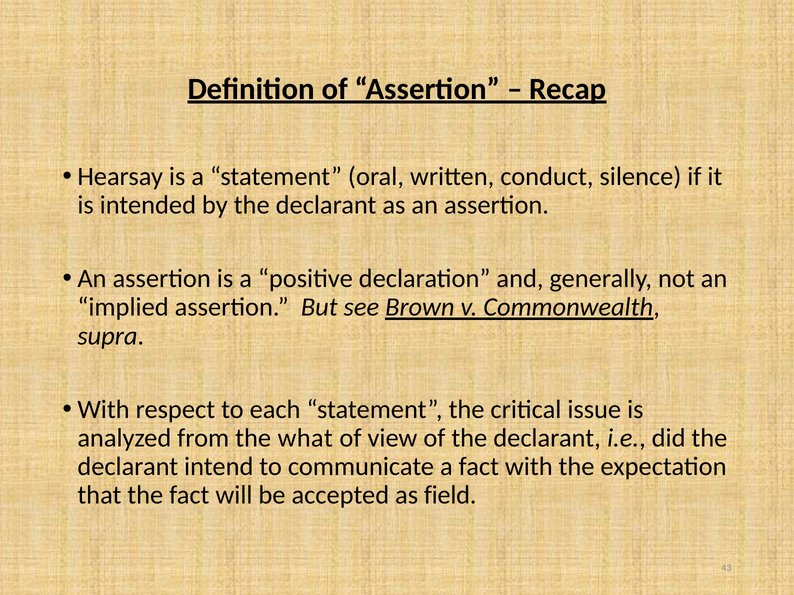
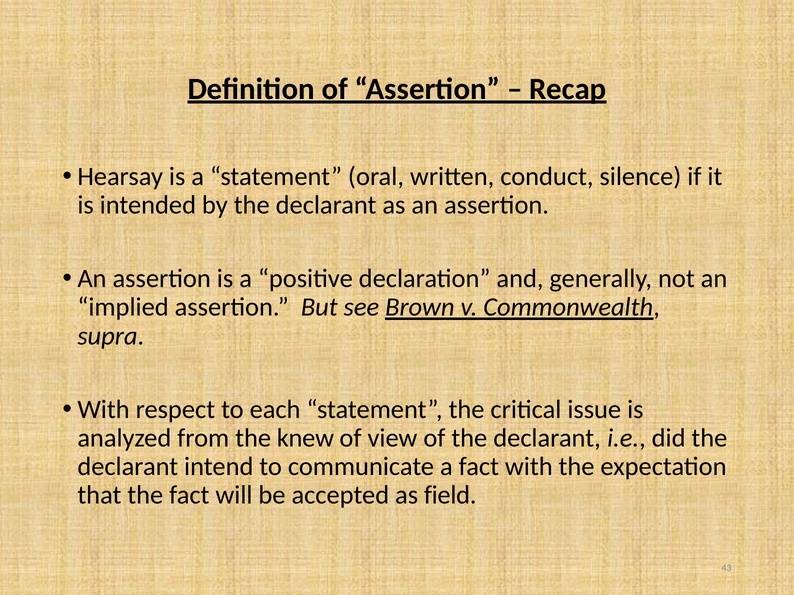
what: what -> knew
